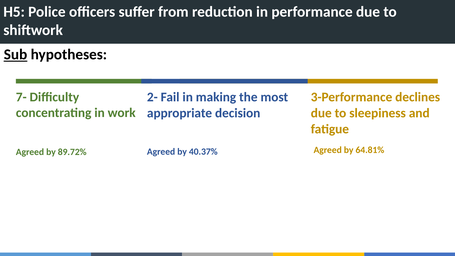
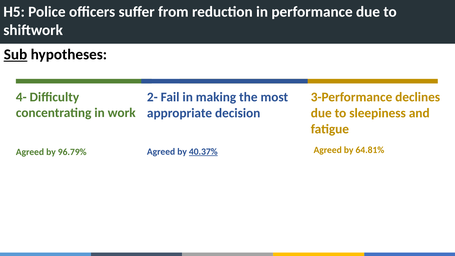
7-: 7- -> 4-
40.37% underline: none -> present
89.72%: 89.72% -> 96.79%
